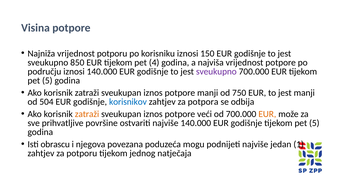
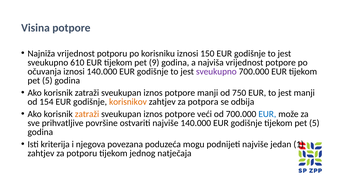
850: 850 -> 610
4: 4 -> 9
području: području -> očuvanja
504: 504 -> 154
korisnikov colour: blue -> orange
EUR at (267, 114) colour: orange -> blue
obrascu: obrascu -> kriterija
